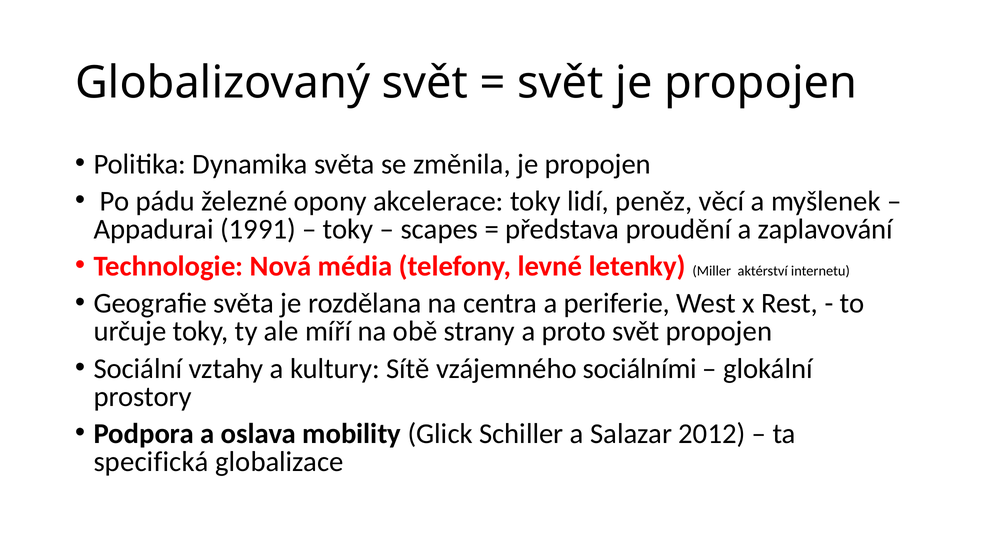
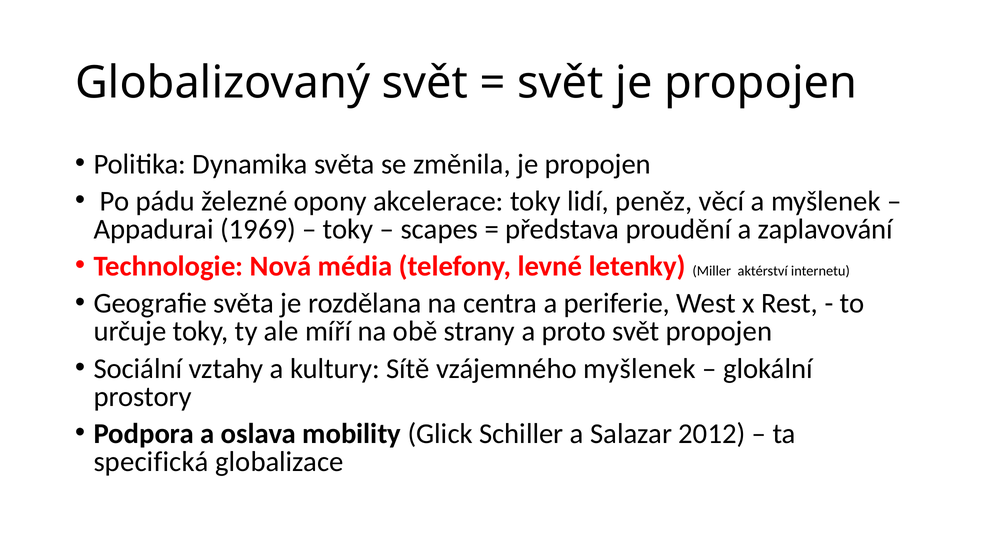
1991: 1991 -> 1969
vzájemného sociálními: sociálními -> myšlenek
